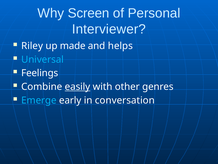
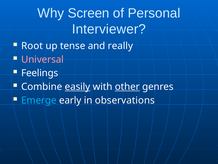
Riley: Riley -> Root
made: made -> tense
helps: helps -> really
Universal colour: light blue -> pink
other underline: none -> present
conversation: conversation -> observations
